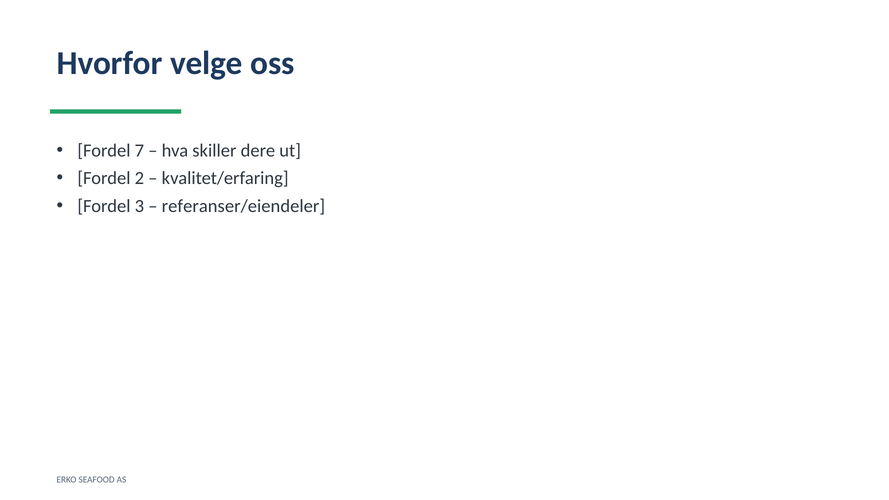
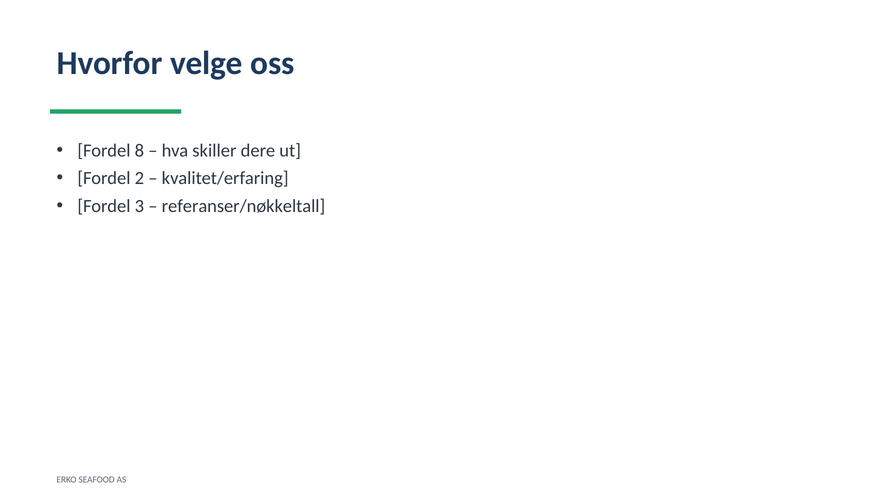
7: 7 -> 8
referanser/eiendeler: referanser/eiendeler -> referanser/nøkkeltall
